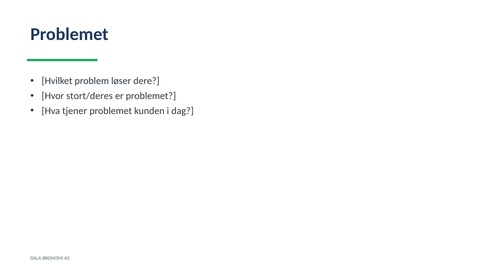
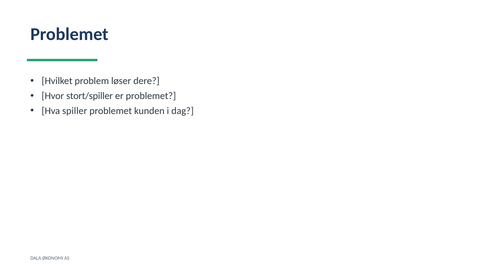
stort/deres: stort/deres -> stort/spiller
tjener: tjener -> spiller
